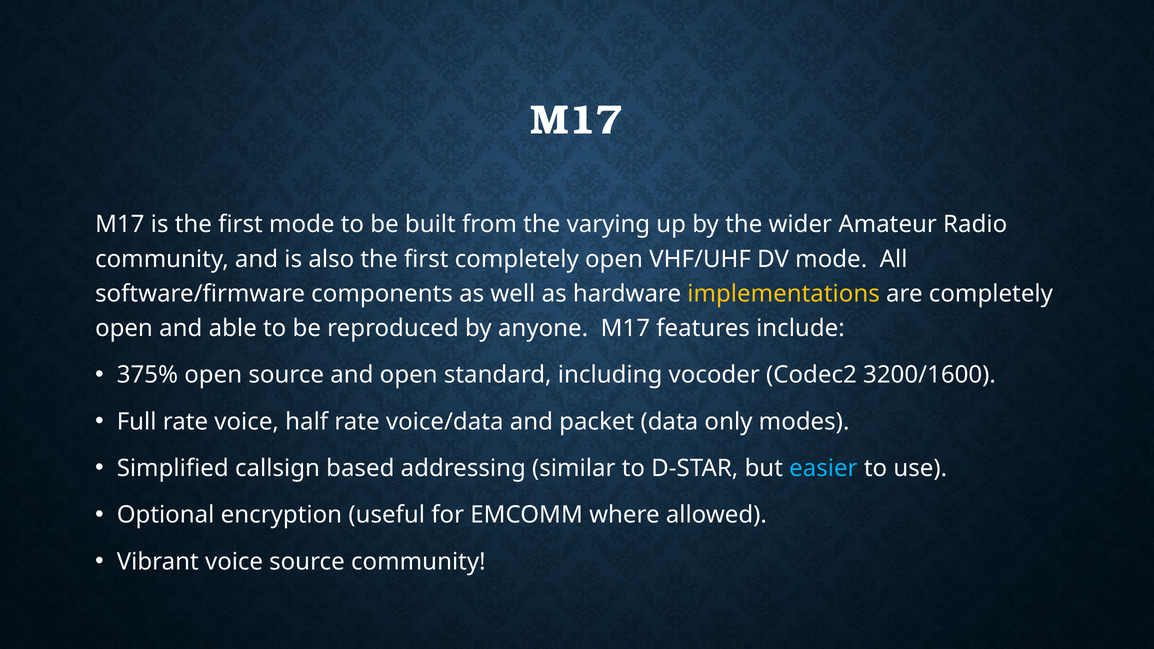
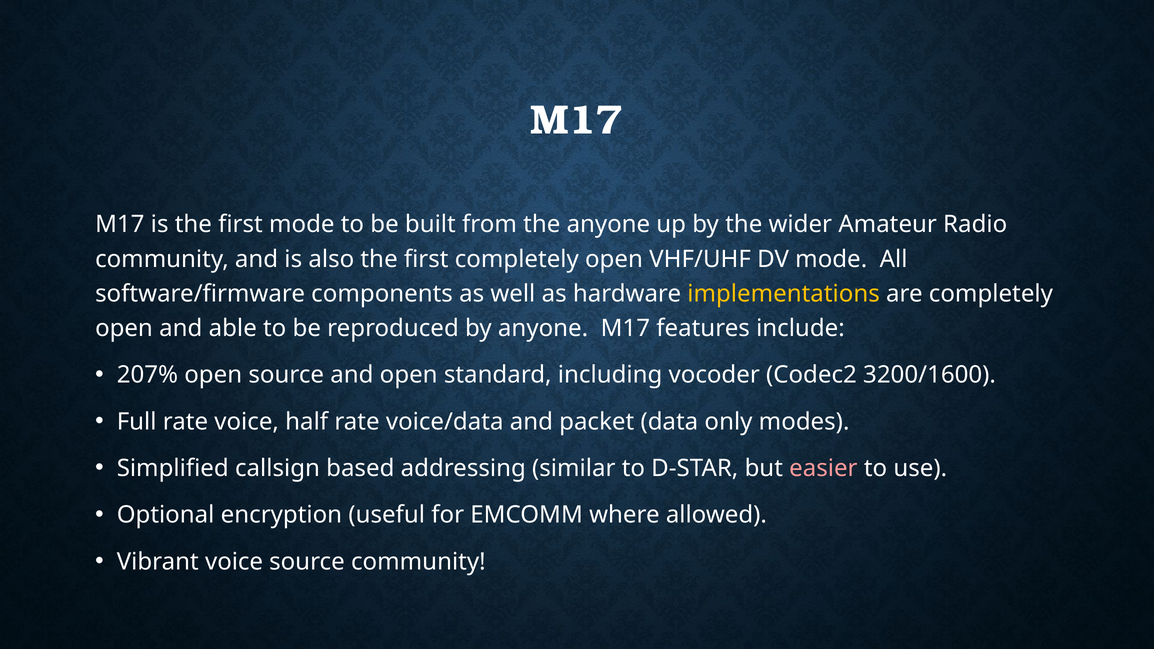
the varying: varying -> anyone
375%: 375% -> 207%
easier colour: light blue -> pink
